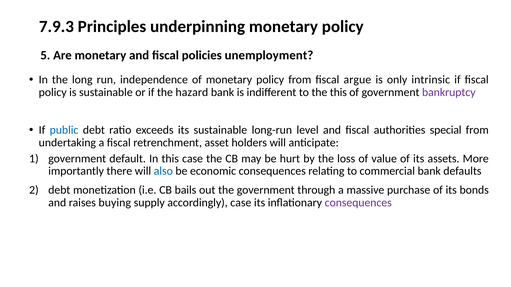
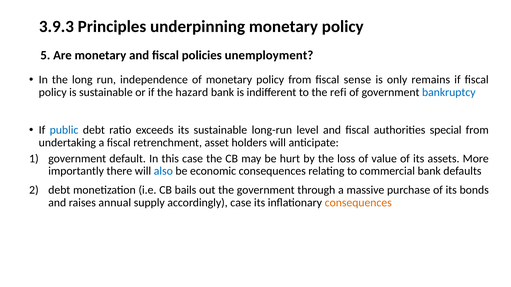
7.9.3: 7.9.3 -> 3.9.3
argue: argue -> sense
intrinsic: intrinsic -> remains
the this: this -> refi
bankruptcy colour: purple -> blue
buying: buying -> annual
consequences at (358, 203) colour: purple -> orange
